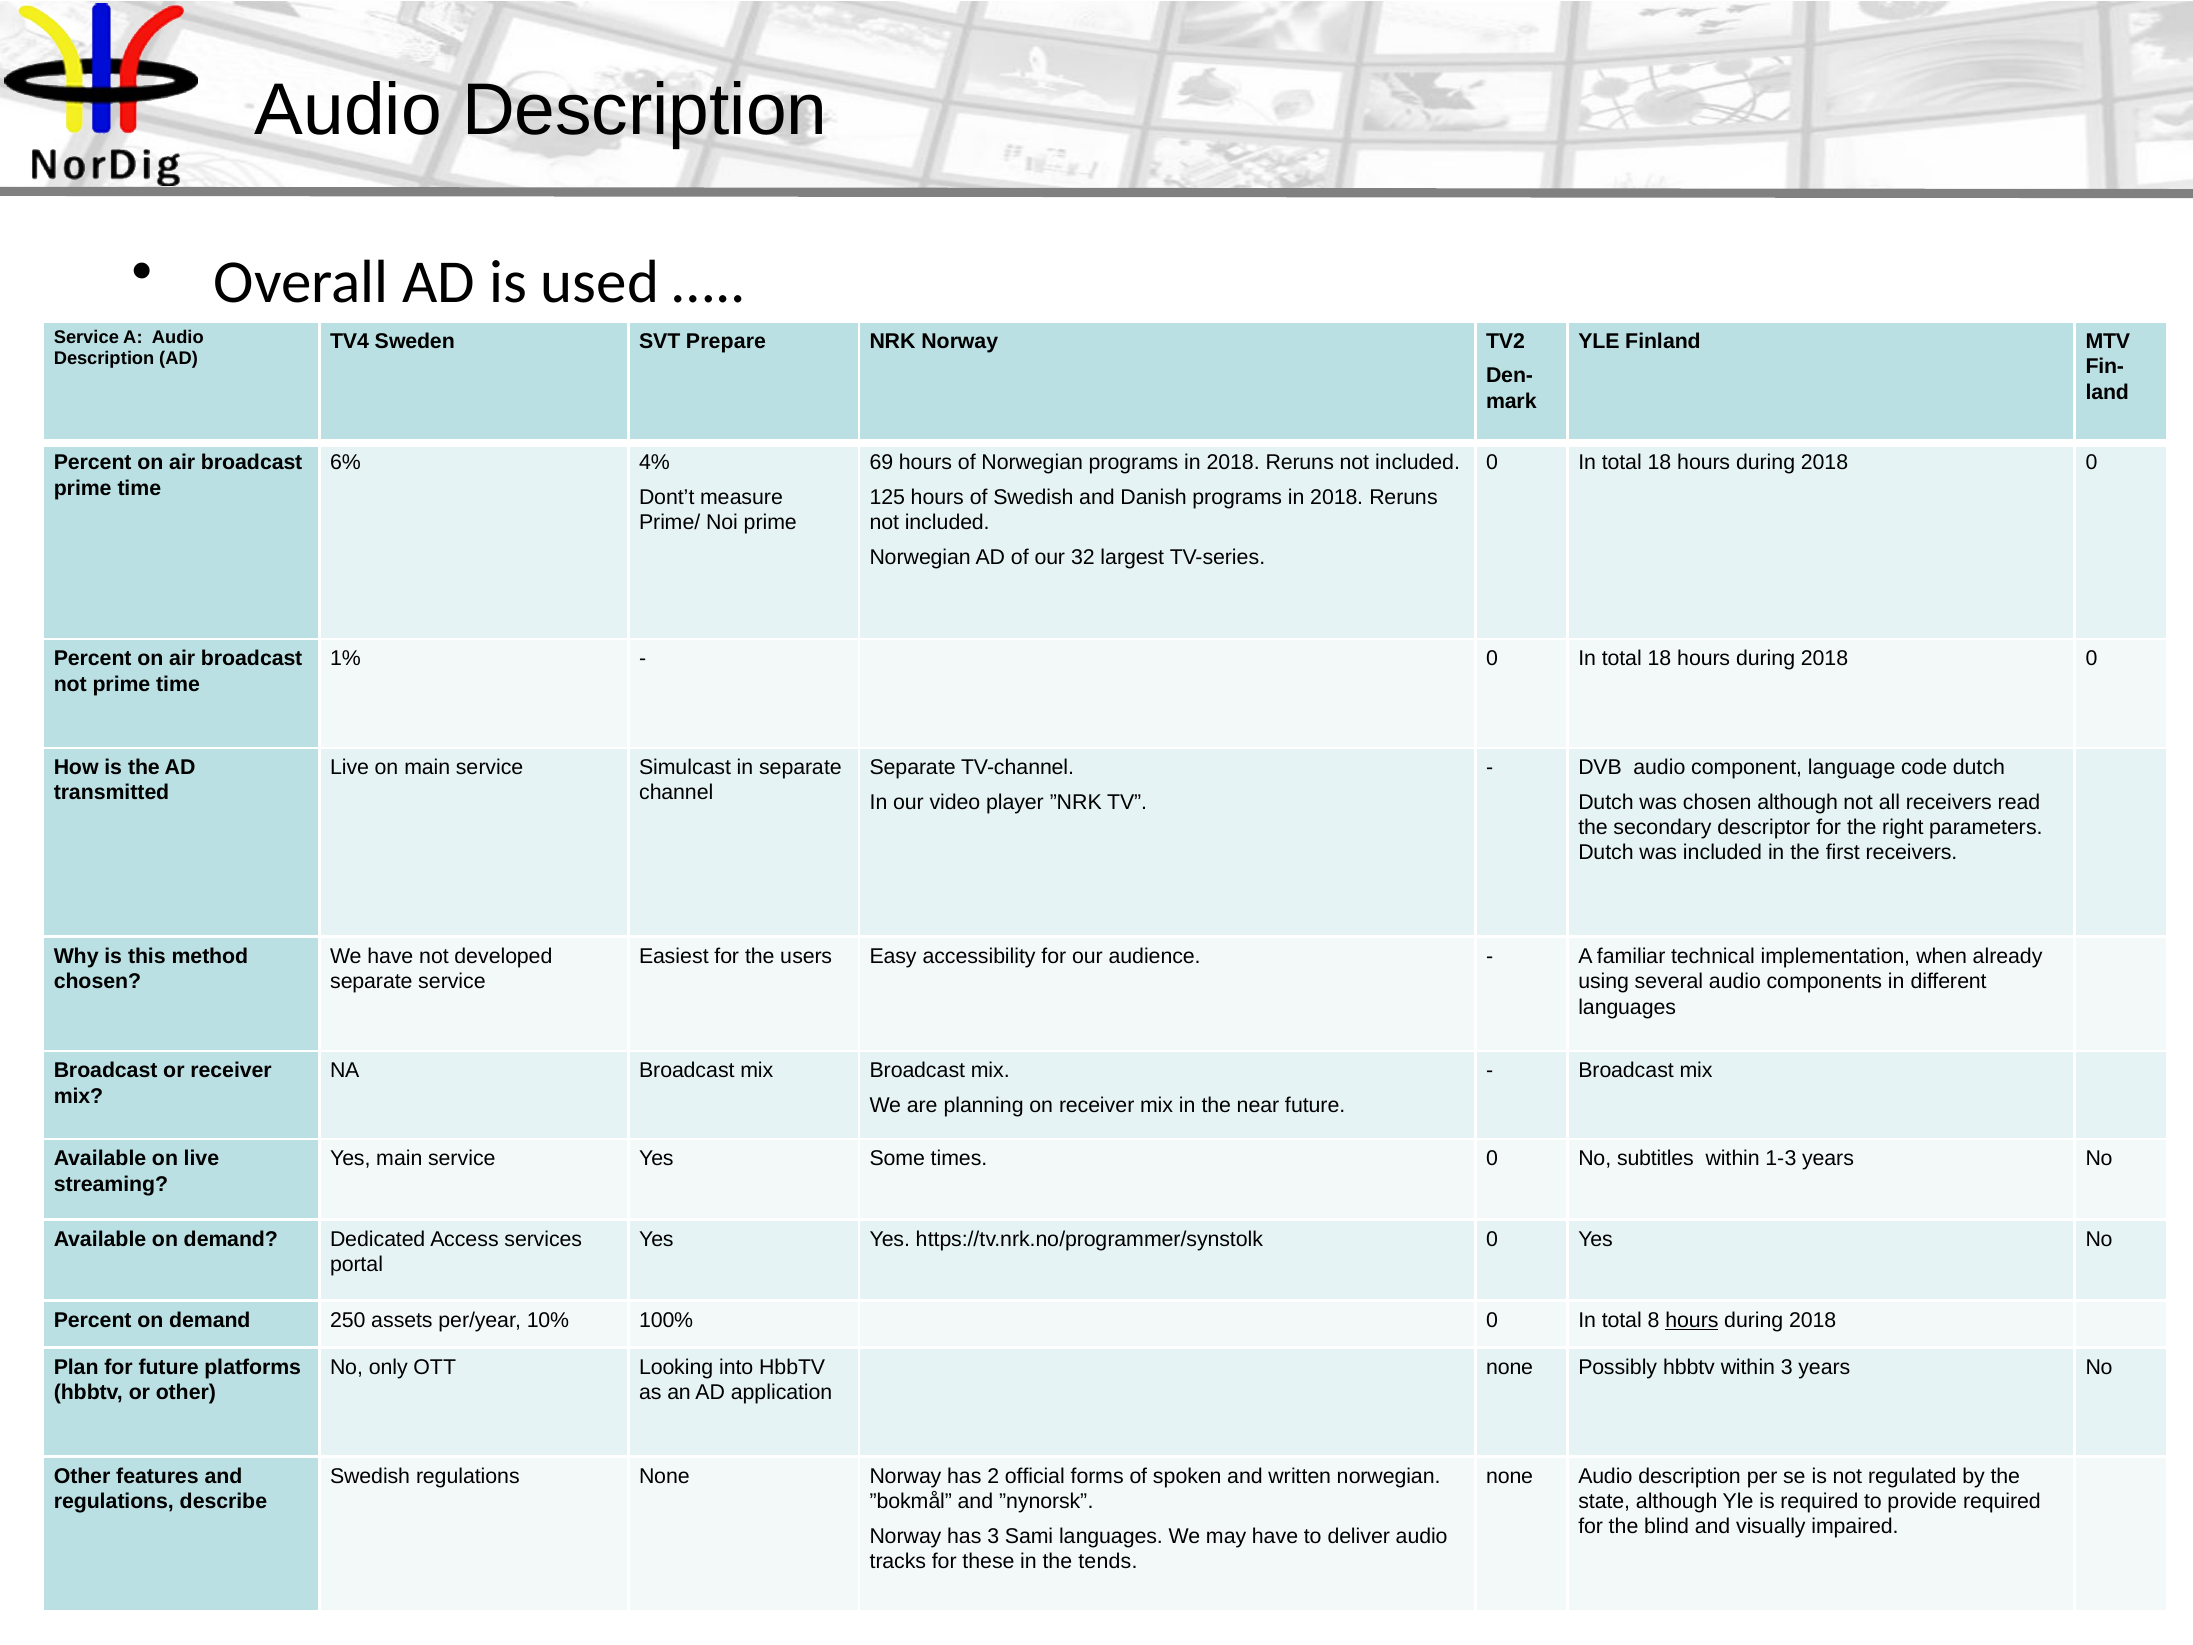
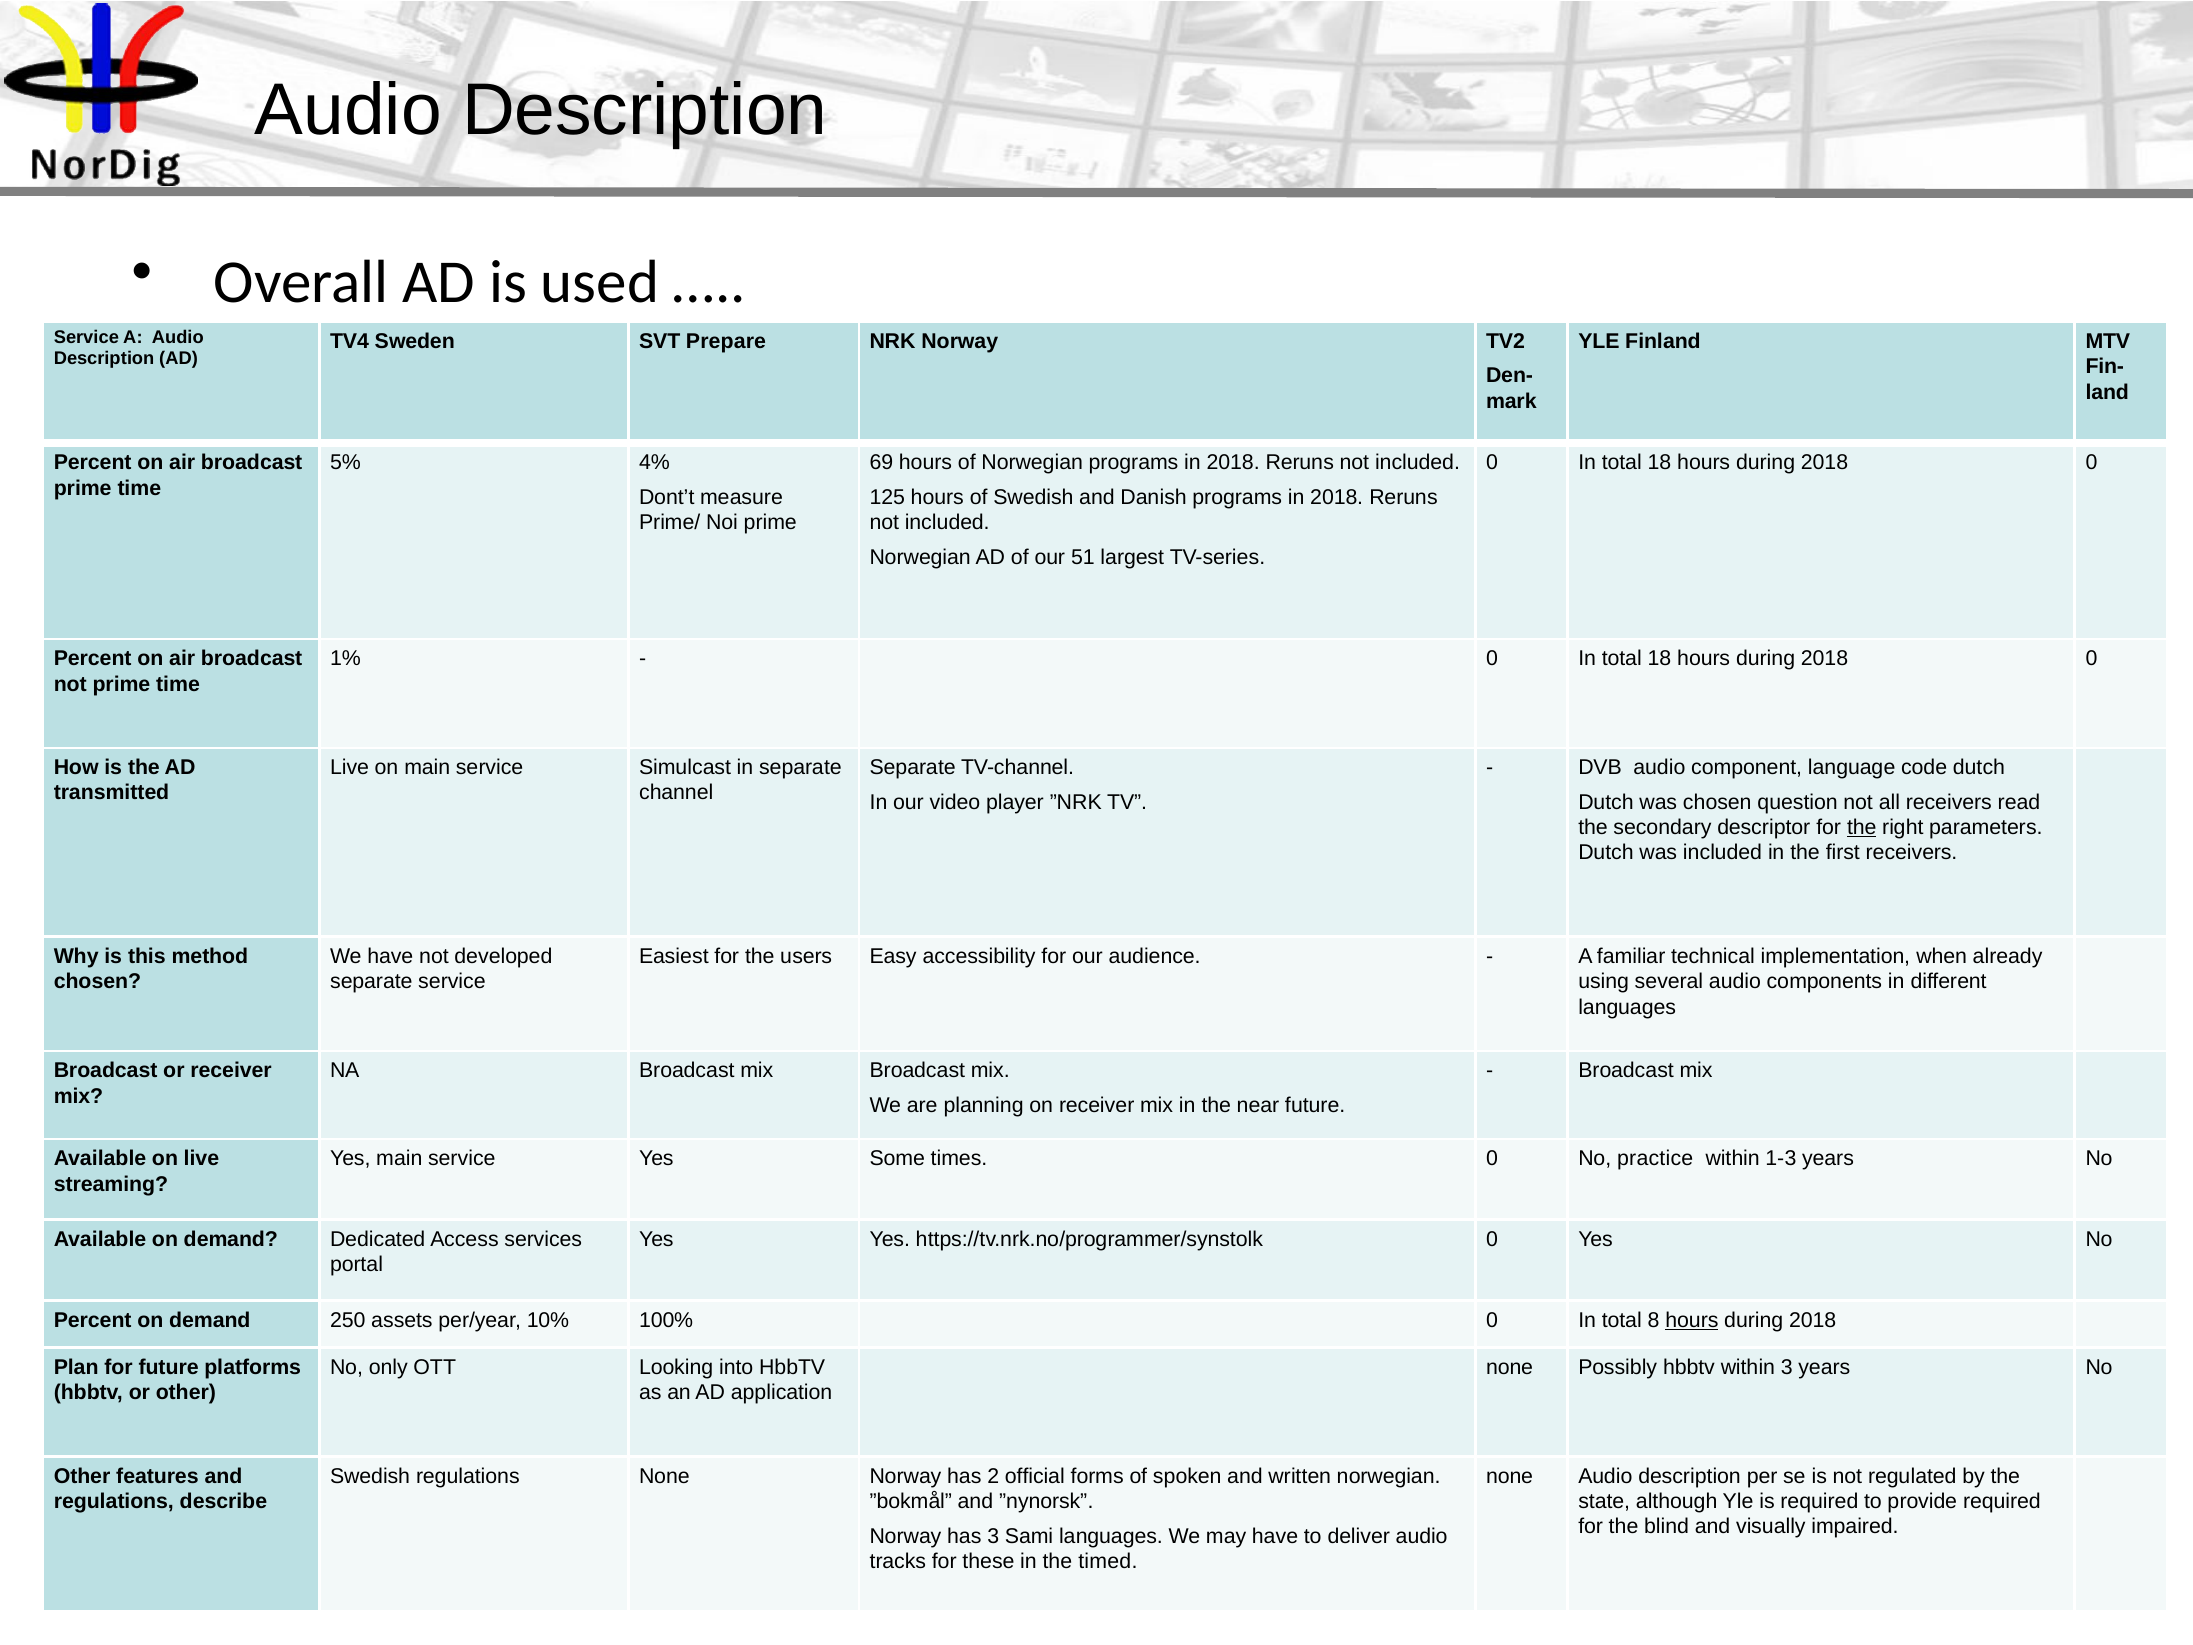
6%: 6% -> 5%
32: 32 -> 51
chosen although: although -> question
the at (1862, 827) underline: none -> present
subtitles: subtitles -> practice
tends: tends -> timed
